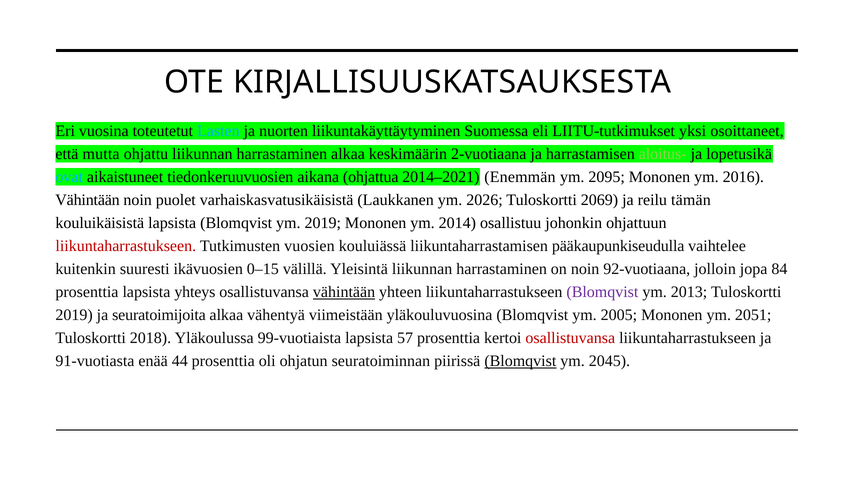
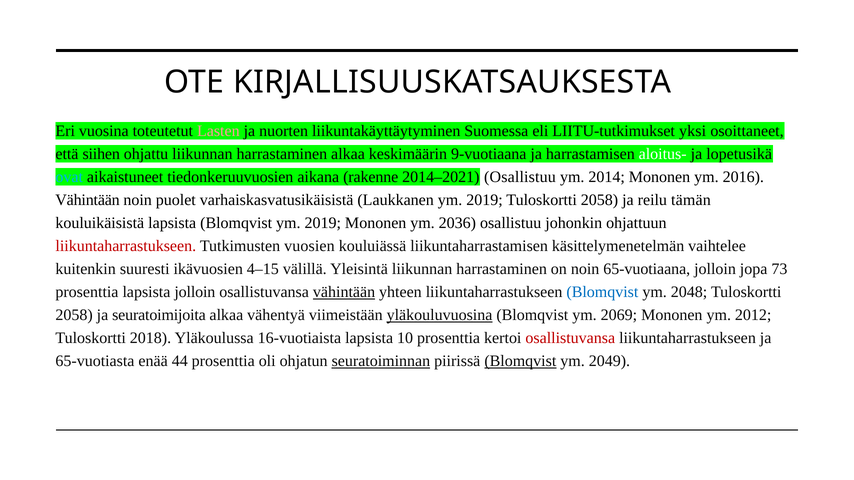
Lasten colour: light blue -> pink
mutta: mutta -> siihen
2-vuotiaana: 2-vuotiaana -> 9-vuotiaana
aloitus- colour: light green -> white
ohjattua: ohjattua -> rakenne
2014–2021 Enemmän: Enemmän -> Osallistuu
2095: 2095 -> 2014
Laukkanen ym 2026: 2026 -> 2019
2069 at (600, 200): 2069 -> 2058
2014: 2014 -> 2036
pääkaupunkiseudulla: pääkaupunkiseudulla -> käsittelymenetelmän
0–15: 0–15 -> 4–15
92-vuotiaana: 92-vuotiaana -> 65-vuotiaana
84: 84 -> 73
lapsista yhteys: yhteys -> jolloin
Blomqvist at (602, 292) colour: purple -> blue
2013: 2013 -> 2048
2019 at (74, 315): 2019 -> 2058
yläkouluvuosina underline: none -> present
2005: 2005 -> 2069
2051: 2051 -> 2012
99-vuotiaista: 99-vuotiaista -> 16-vuotiaista
57: 57 -> 10
91-vuotiasta: 91-vuotiasta -> 65-vuotiasta
seuratoiminnan underline: none -> present
2045: 2045 -> 2049
